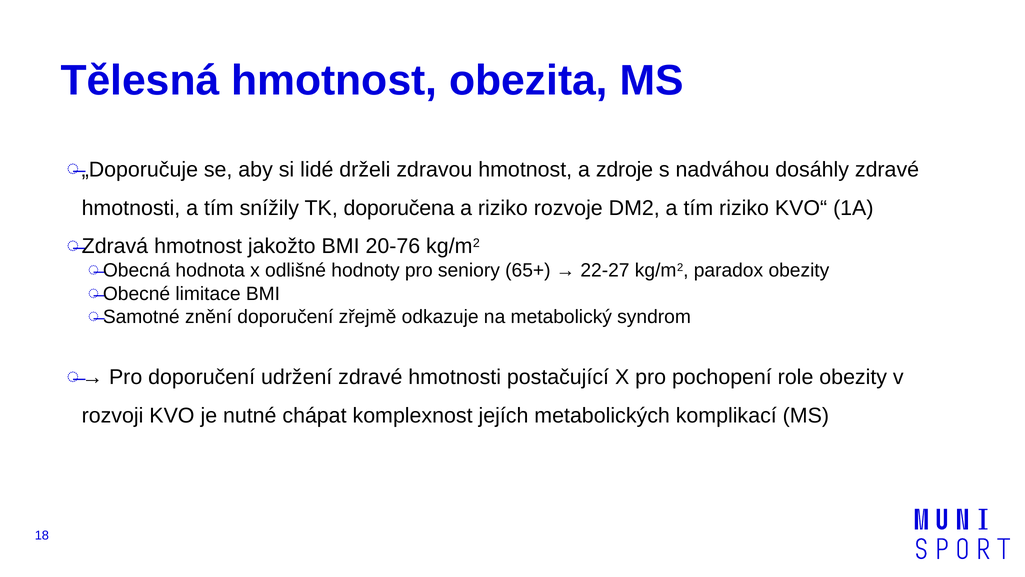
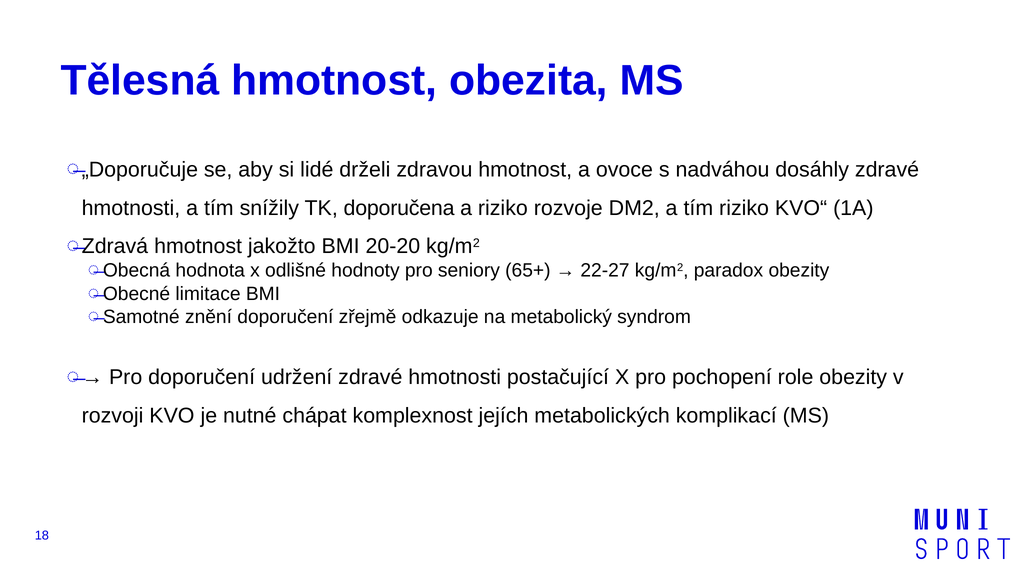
zdroje: zdroje -> ovoce
20-76: 20-76 -> 20-20
